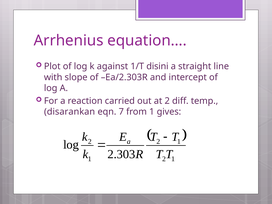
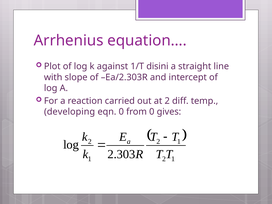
disarankan: disarankan -> developing
eqn 7: 7 -> 0
from 1: 1 -> 0
